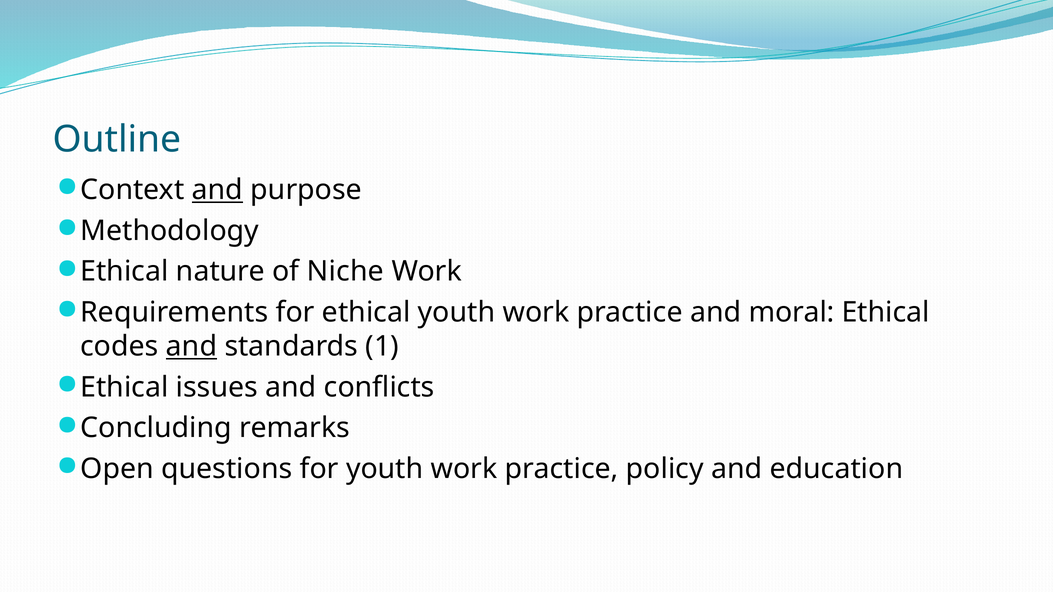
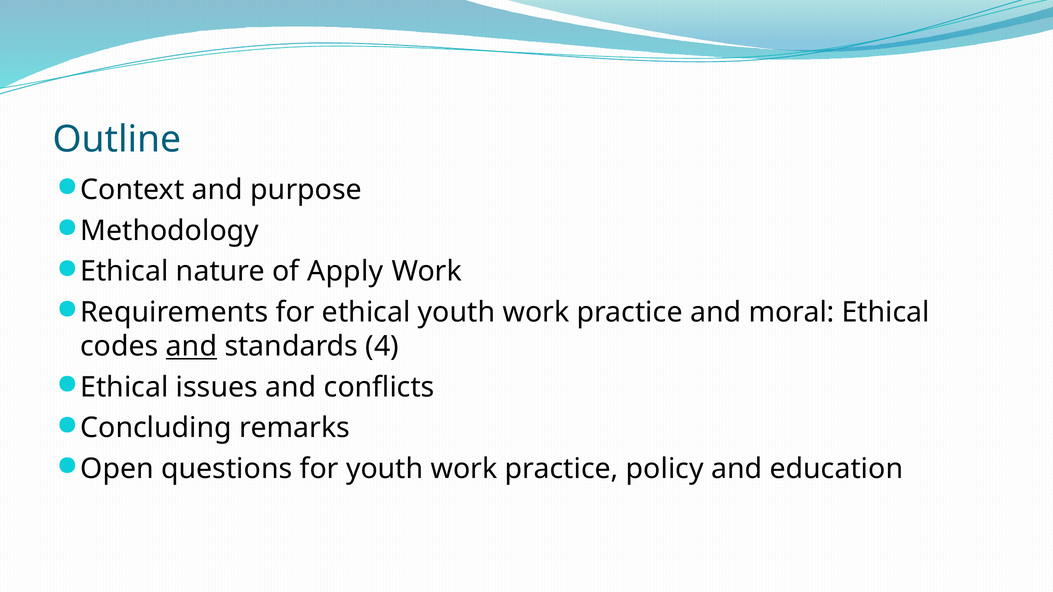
and at (217, 190) underline: present -> none
Niche: Niche -> Apply
1: 1 -> 4
